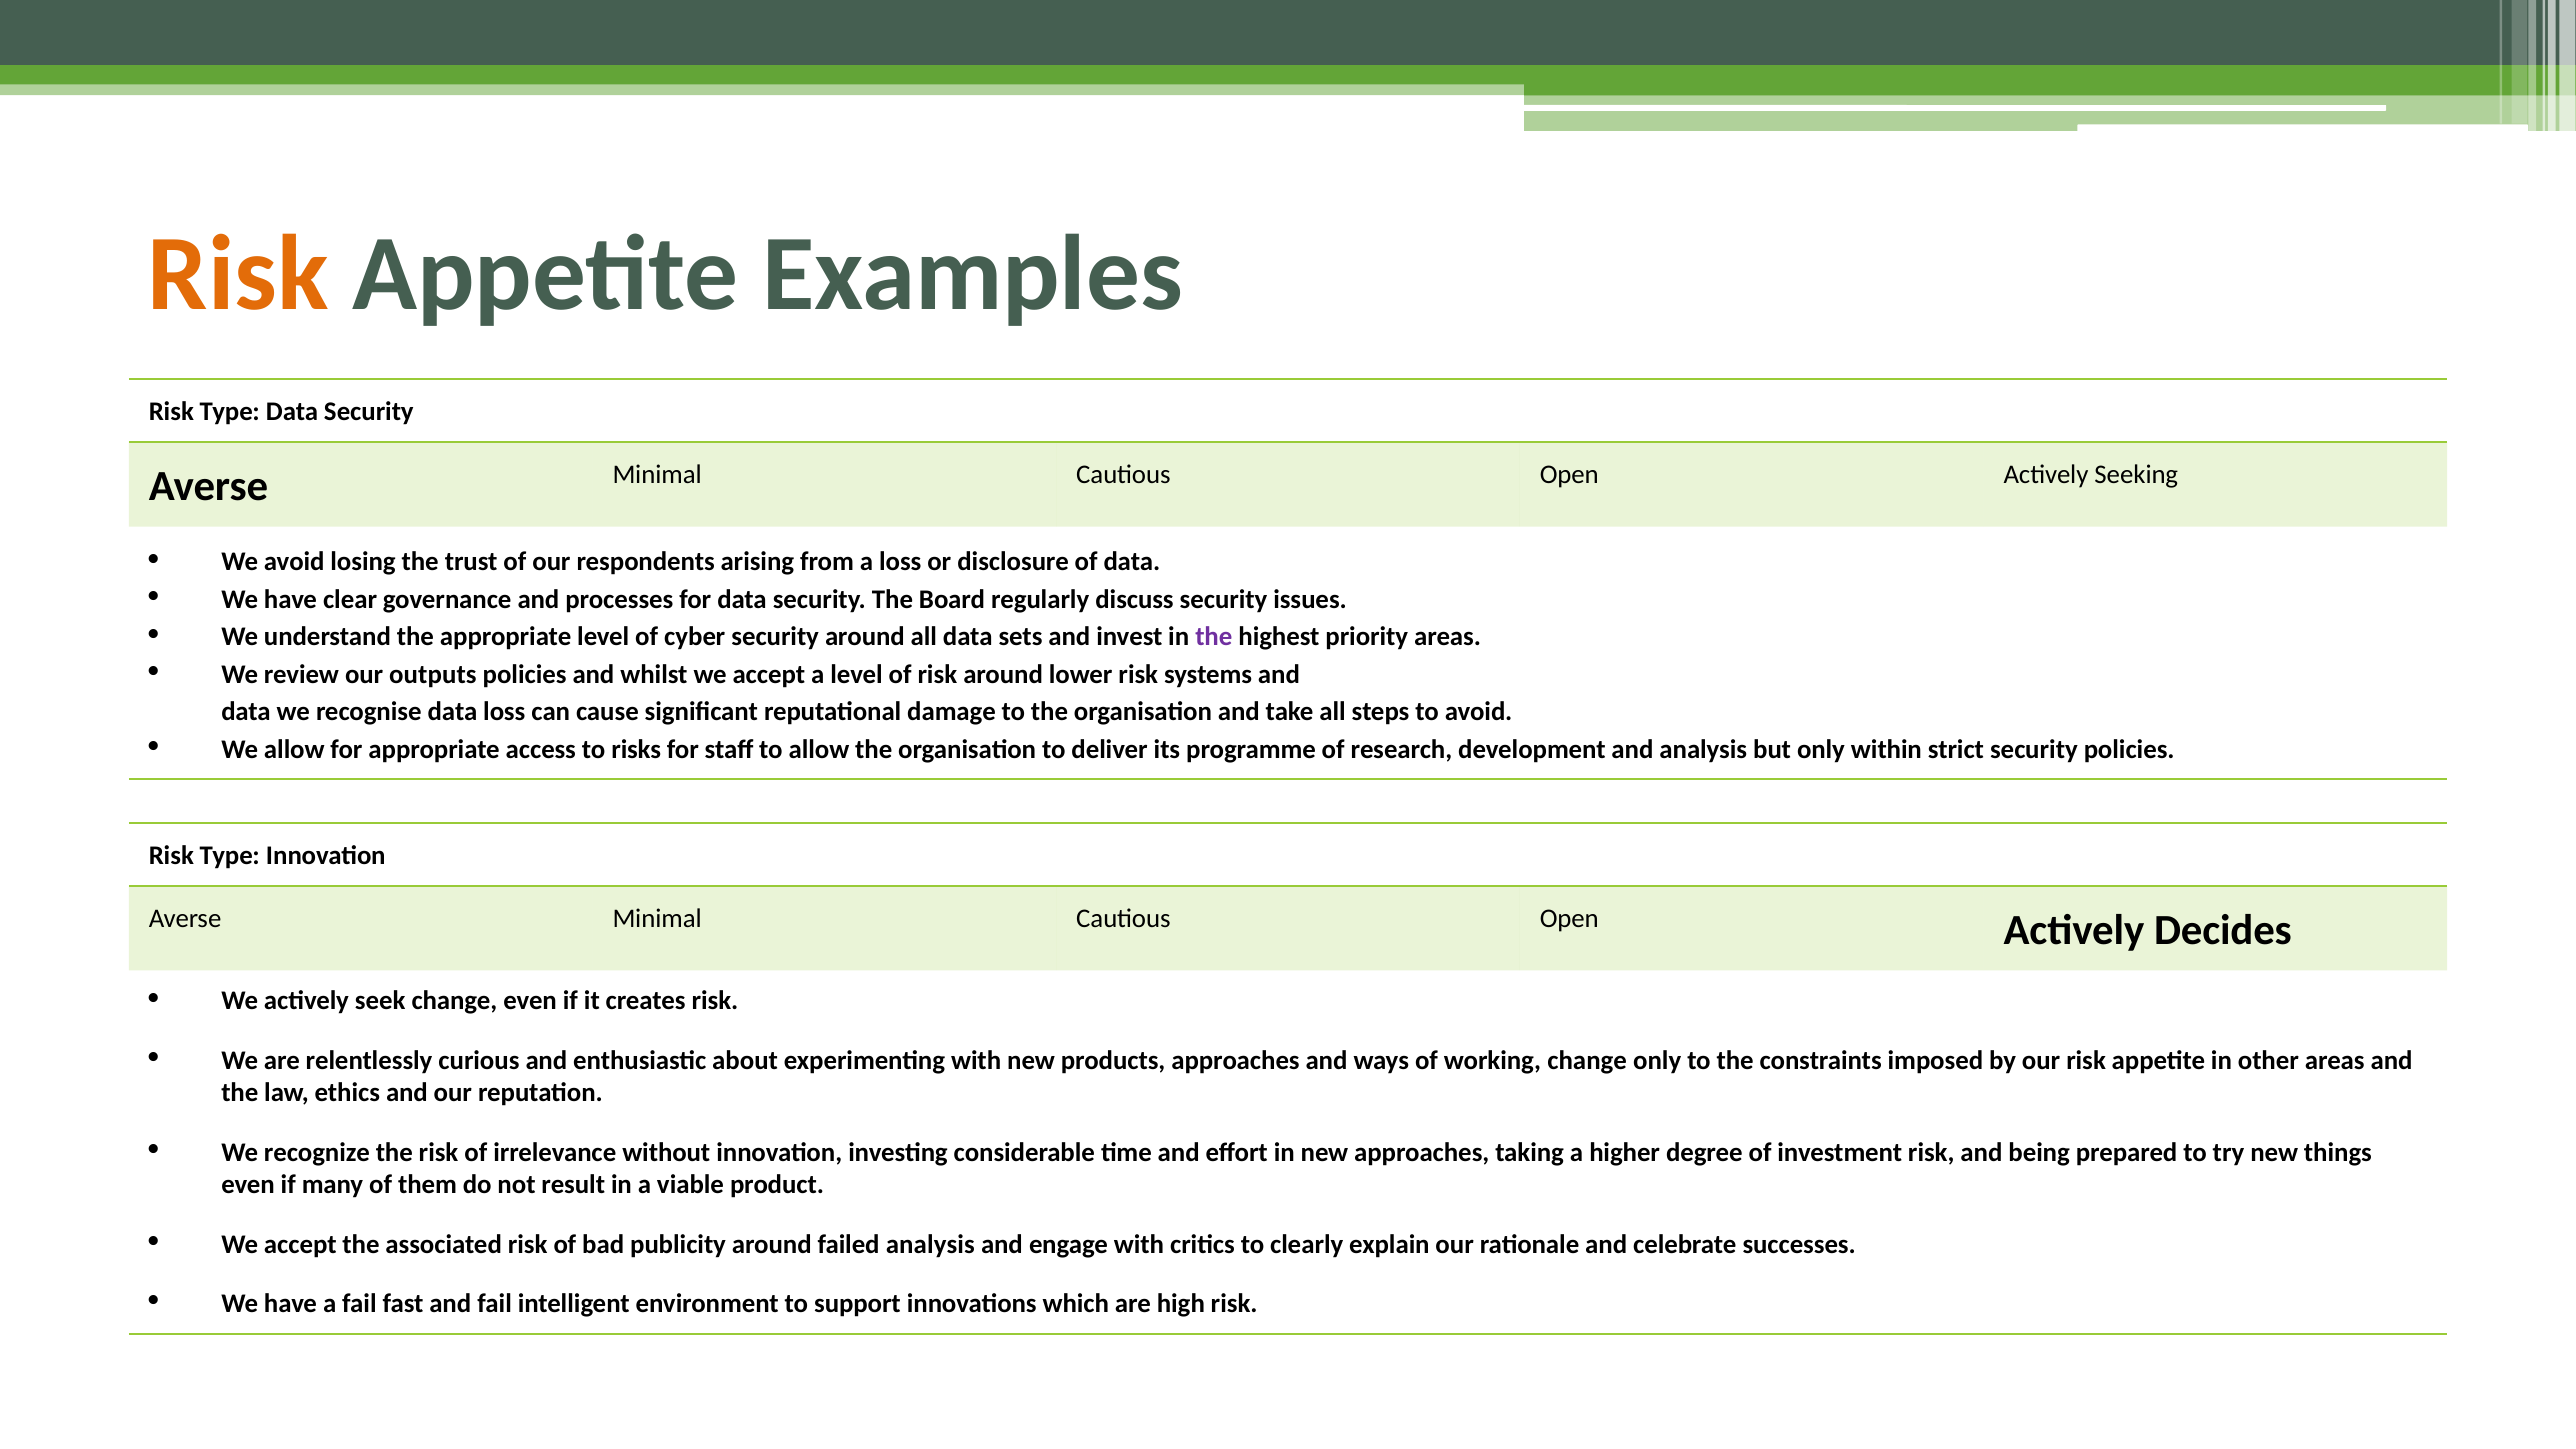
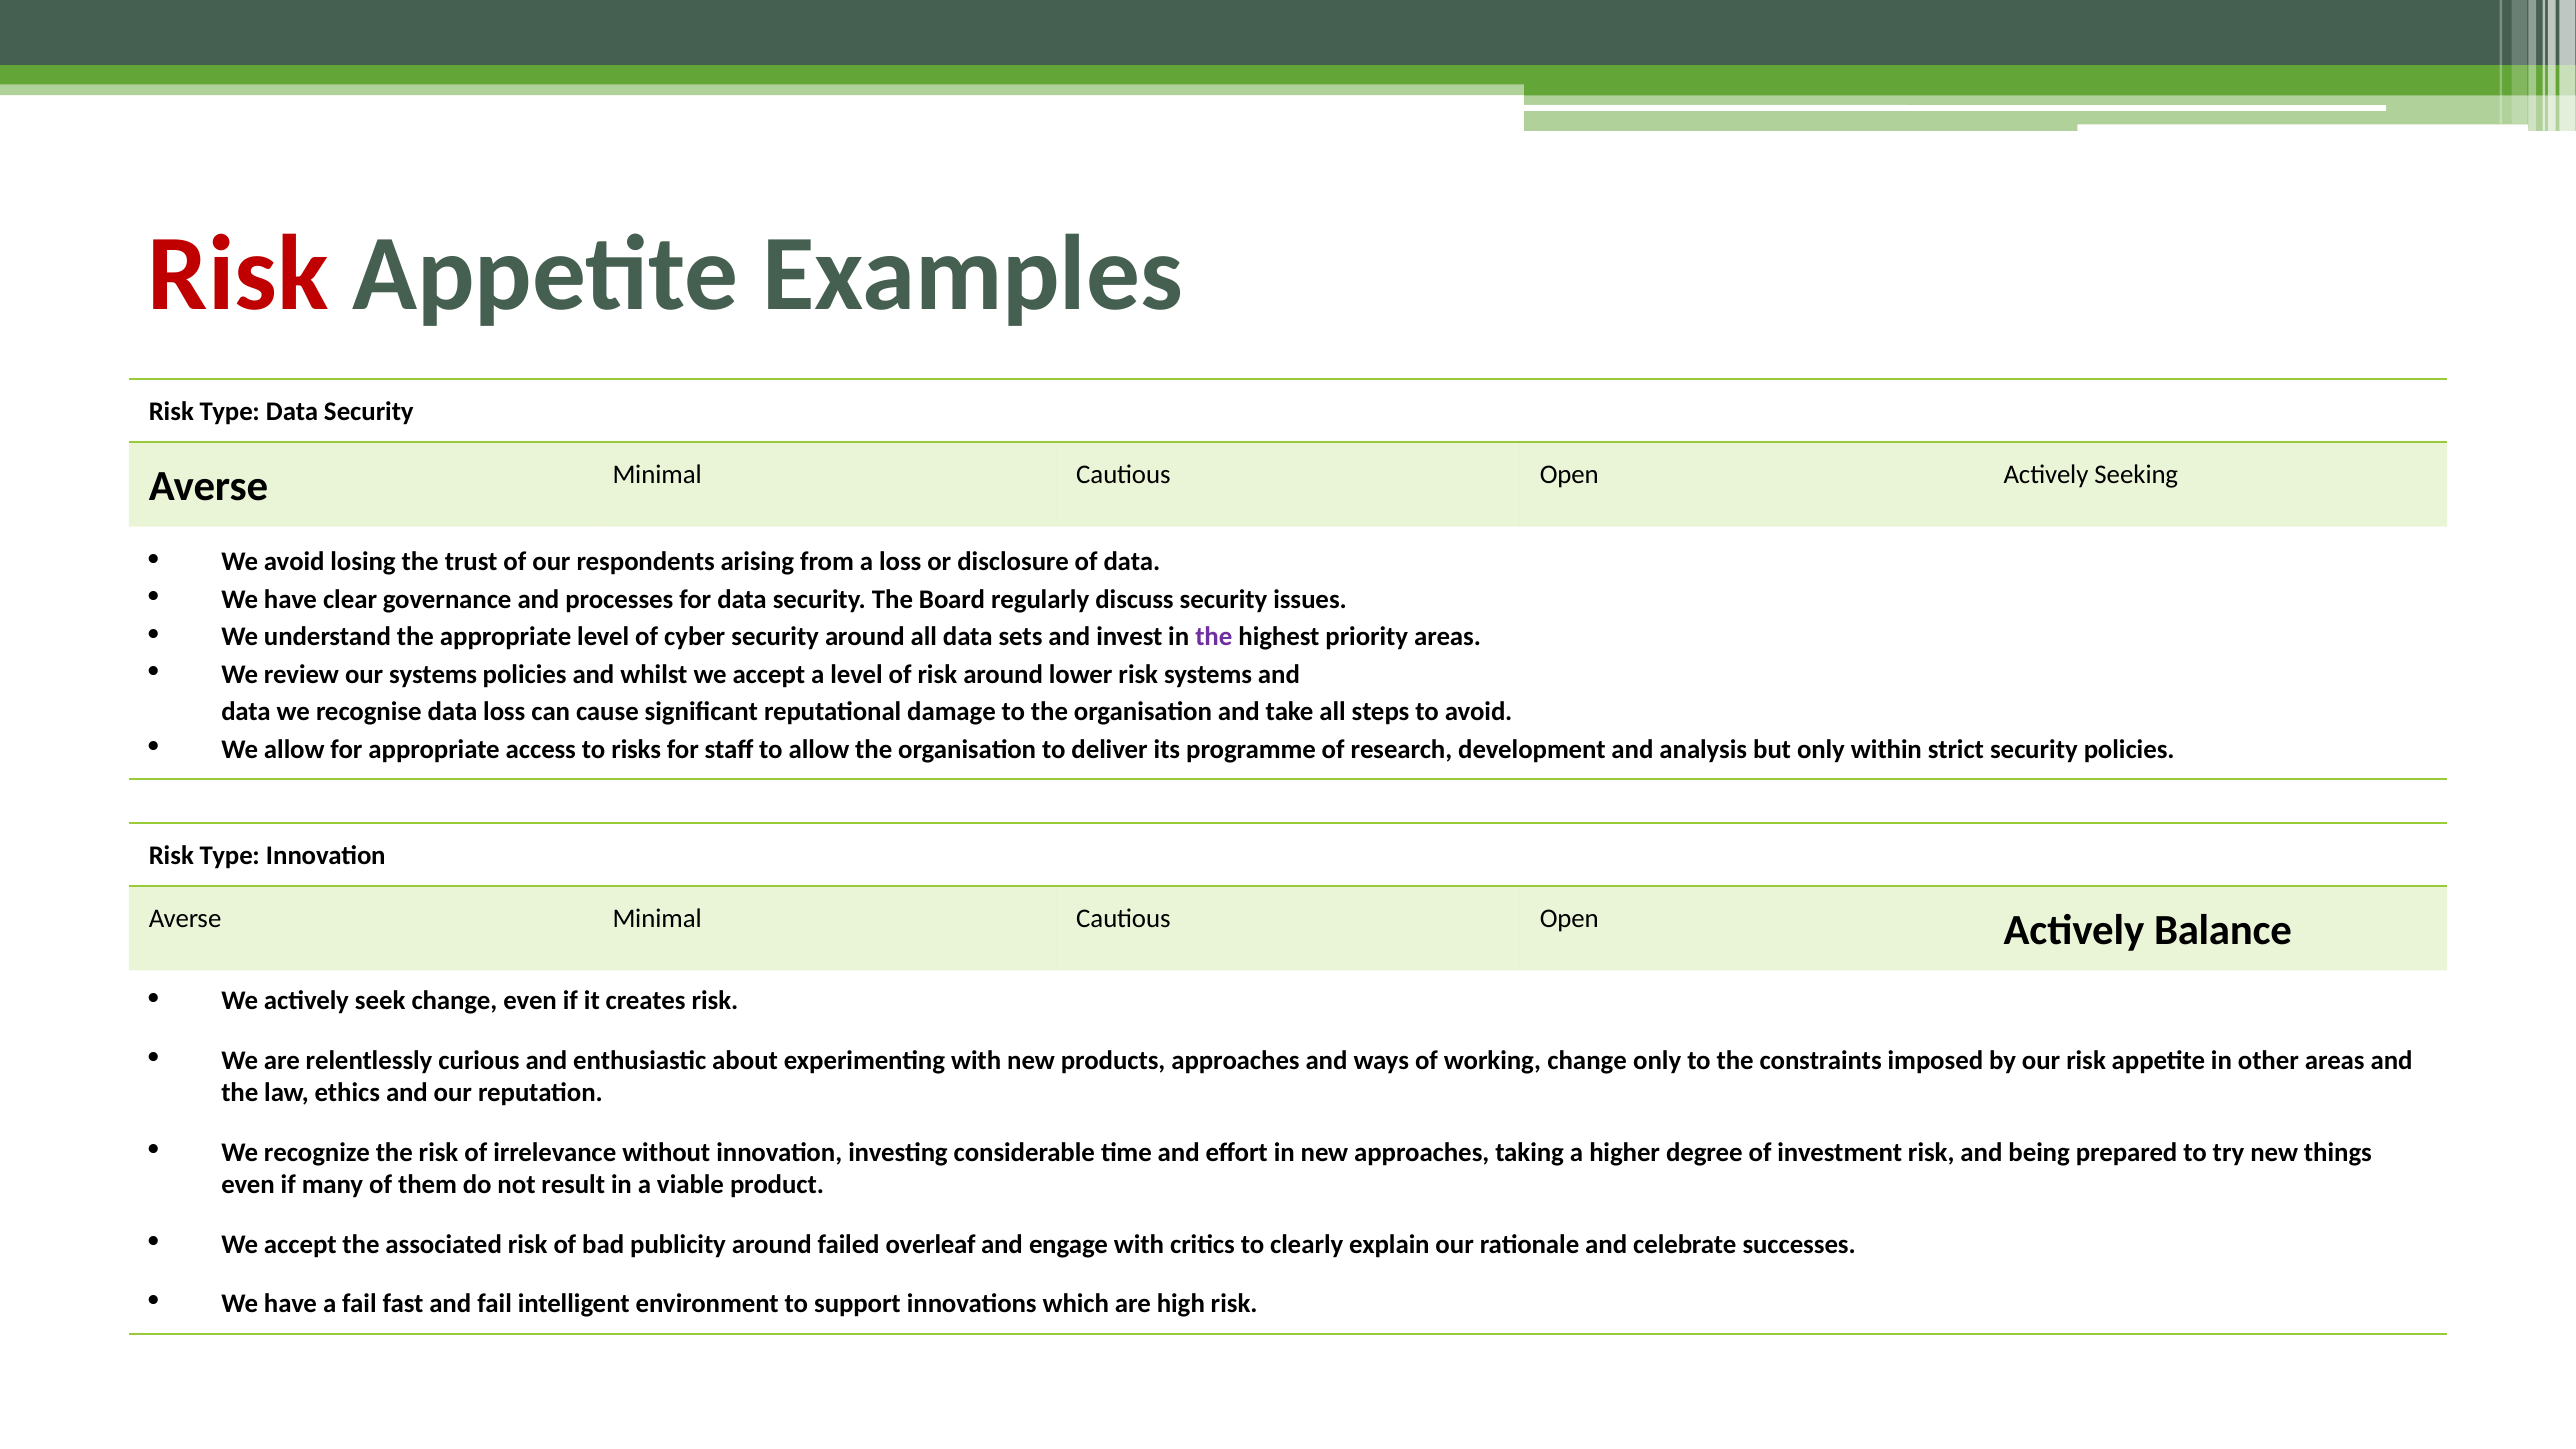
Risk at (238, 274) colour: orange -> red
our outputs: outputs -> systems
Decides: Decides -> Balance
failed analysis: analysis -> overleaf
